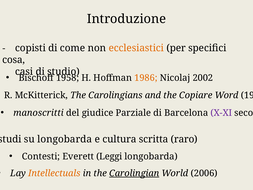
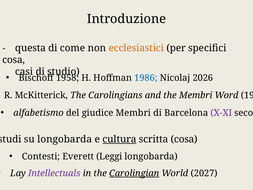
copisti: copisti -> questa
1986 colour: orange -> blue
2002: 2002 -> 2026
the Copiare: Copiare -> Membri
manoscritti: manoscritti -> alfabetismo
giudice Parziale: Parziale -> Membri
cultura underline: none -> present
scritta raro: raro -> cosa
Intellectuals colour: orange -> purple
2006: 2006 -> 2027
